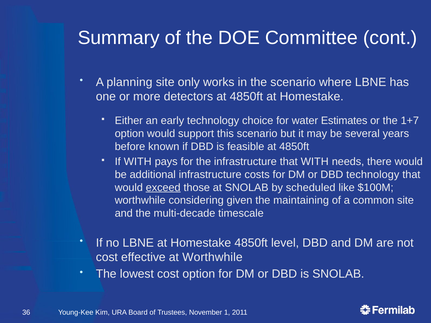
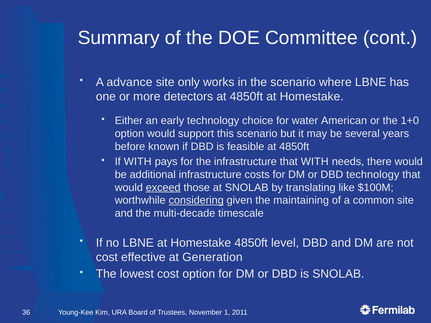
planning: planning -> advance
Estimates: Estimates -> American
1+7: 1+7 -> 1+0
scheduled: scheduled -> translating
considering underline: none -> present
at Worthwhile: Worthwhile -> Generation
